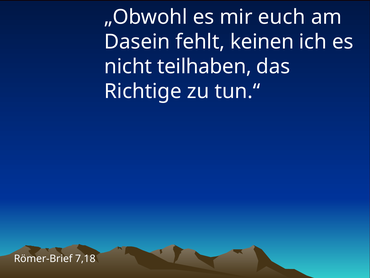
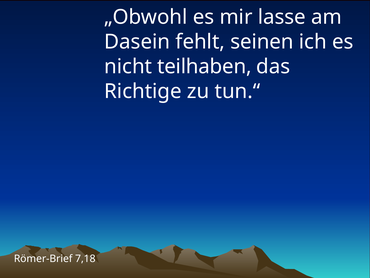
euch: euch -> lasse
keinen: keinen -> seinen
